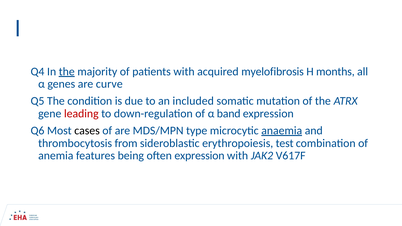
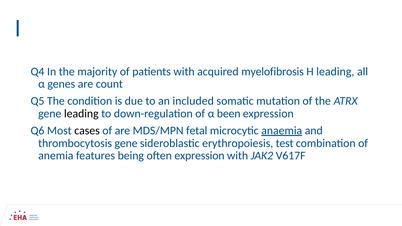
the at (67, 72) underline: present -> none
H months: months -> leading
curve: curve -> count
leading at (81, 114) colour: red -> black
band: band -> been
type: type -> fetal
thrombocytosis from: from -> gene
